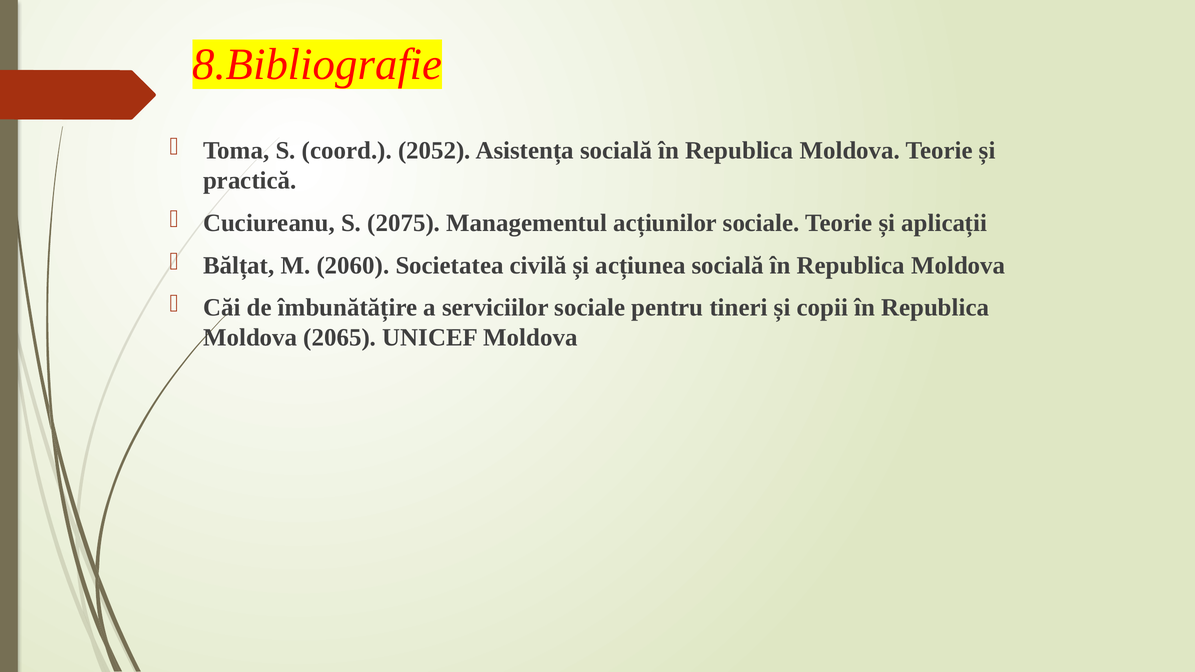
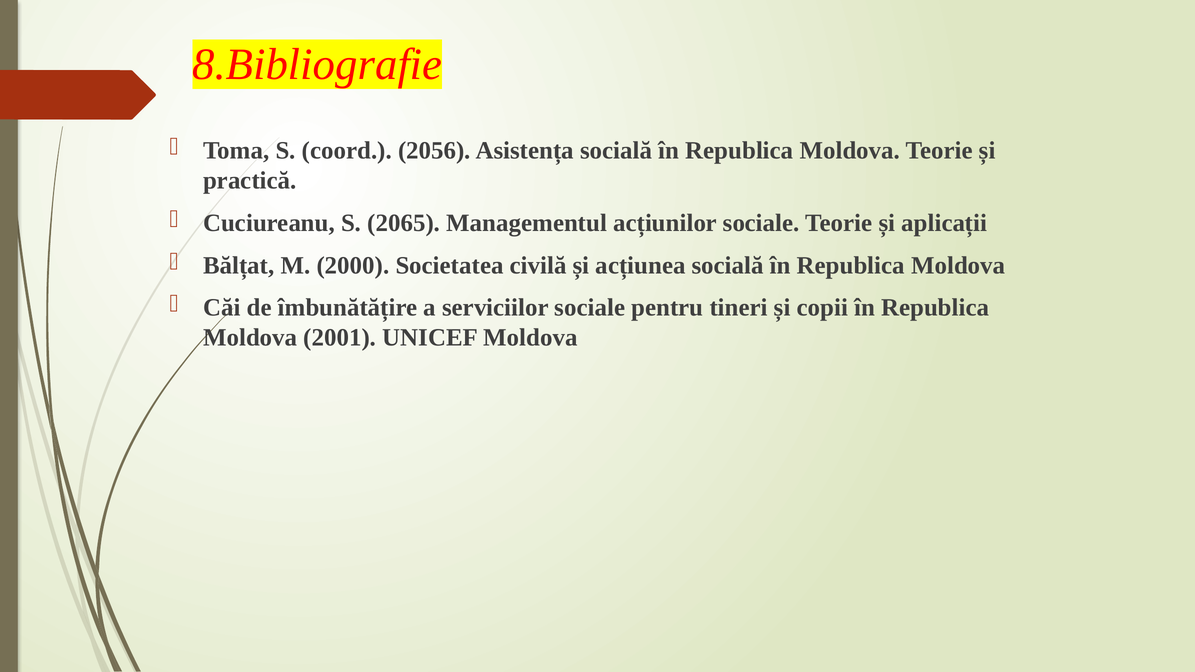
2052: 2052 -> 2056
2075: 2075 -> 2065
2060: 2060 -> 2000
2065: 2065 -> 2001
